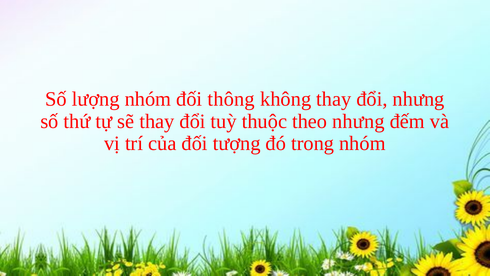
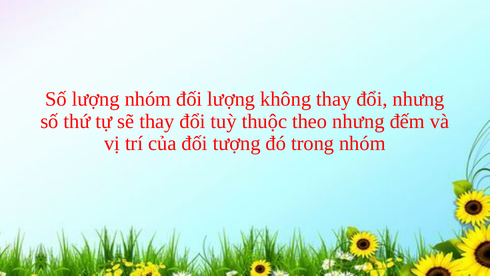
đối thông: thông -> lượng
